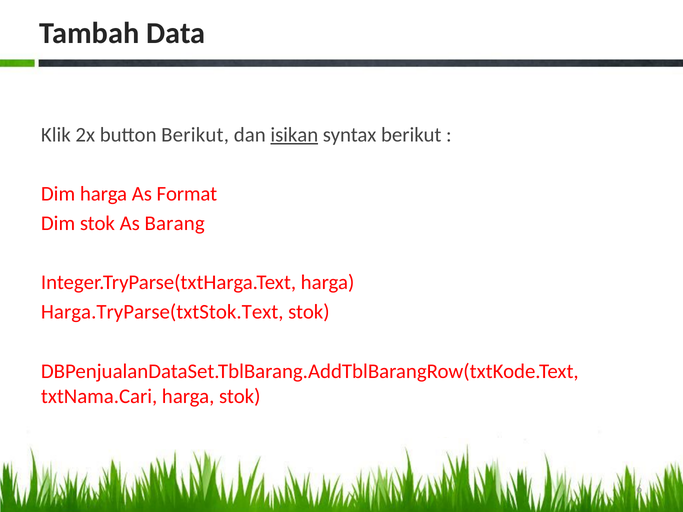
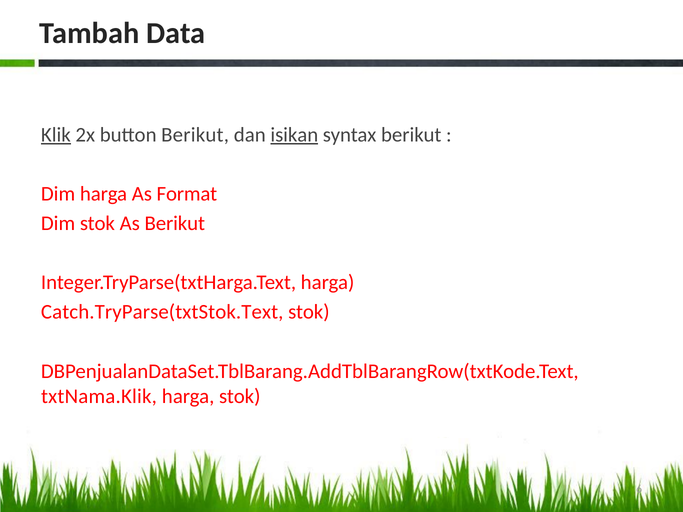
Klik underline: none -> present
As Barang: Barang -> Berikut
Harga.TryParse(txtStok.Text: Harga.TryParse(txtStok.Text -> Catch.TryParse(txtStok.Text
txtNama.Cari: txtNama.Cari -> txtNama.Klik
